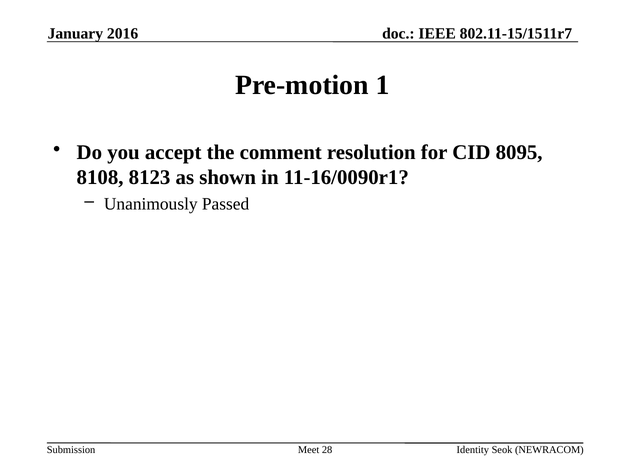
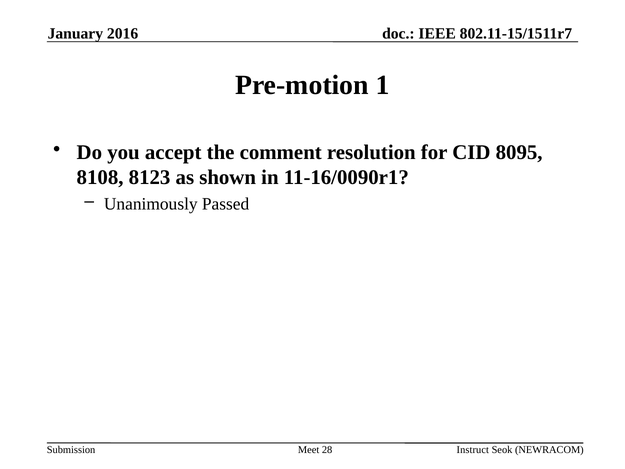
Identity: Identity -> Instruct
